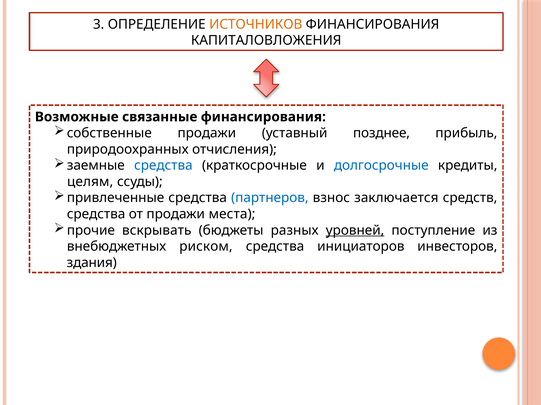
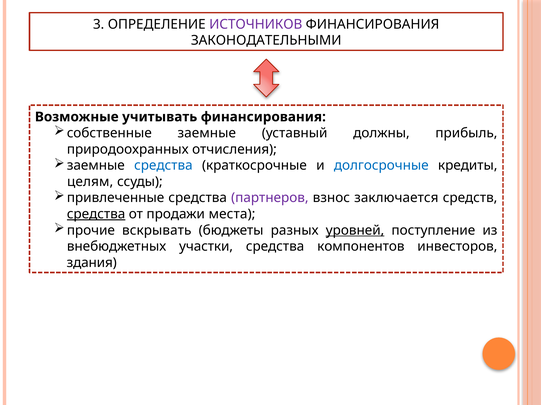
ИСТОЧНИКОВ colour: orange -> purple
КАПИТАЛОВЛОЖЕНИЯ: КАПИТАЛОВЛОЖЕНИЯ -> ЗАКОНОДАТЕЛЬНЫМИ
связанные: связанные -> учитывать
собственные продажи: продажи -> заемные
позднее: позднее -> должны
партнеров colour: blue -> purple
средства at (96, 214) underline: none -> present
риском: риском -> участки
инициаторов: инициаторов -> компонентов
